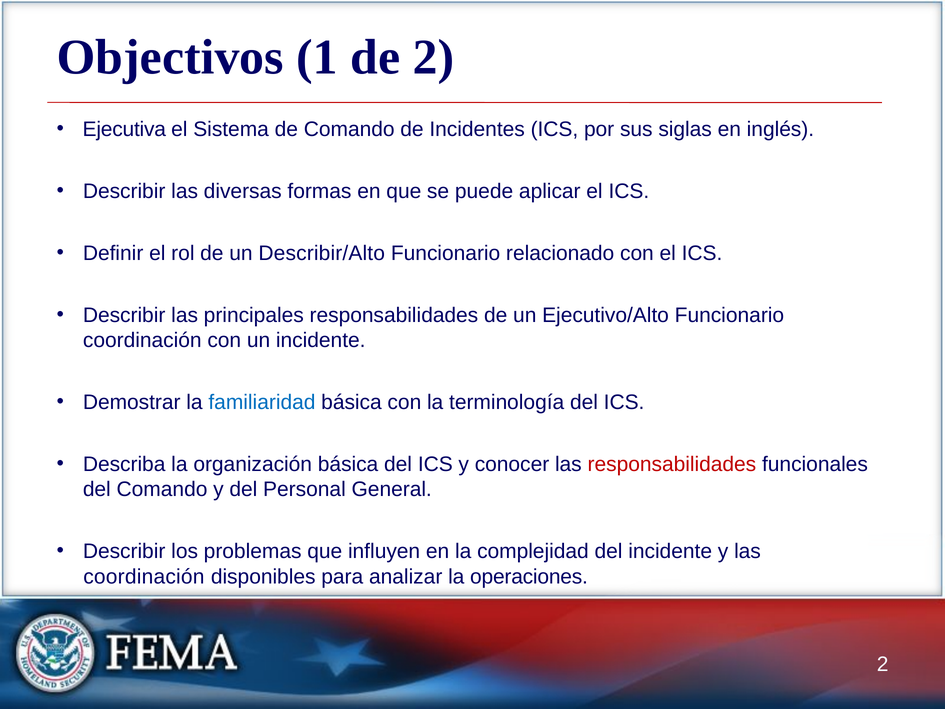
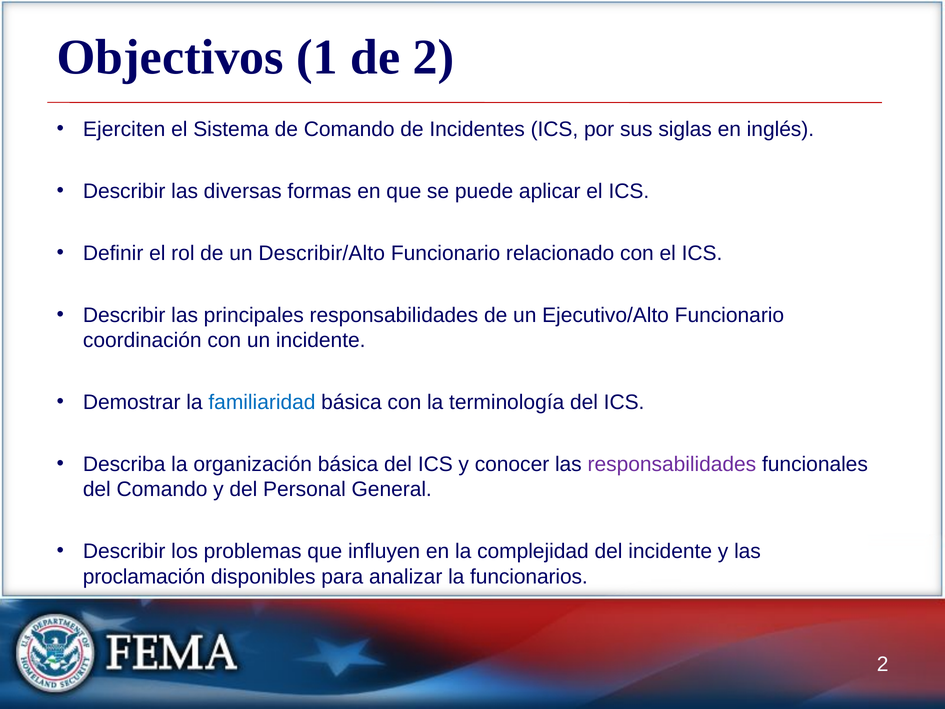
Ejecutiva: Ejecutiva -> Ejerciten
responsabilidades at (672, 464) colour: red -> purple
coordinación at (144, 576): coordinación -> proclamación
operaciones: operaciones -> funcionarios
